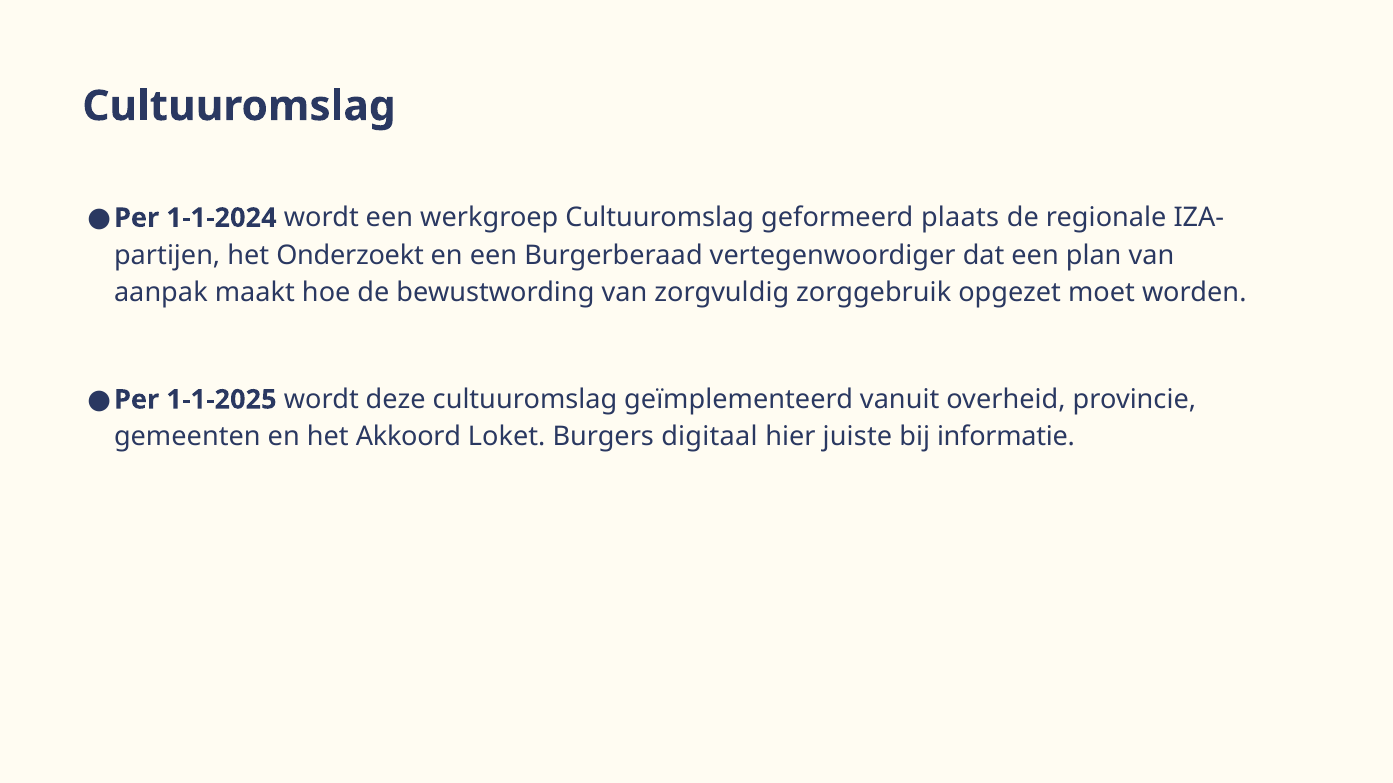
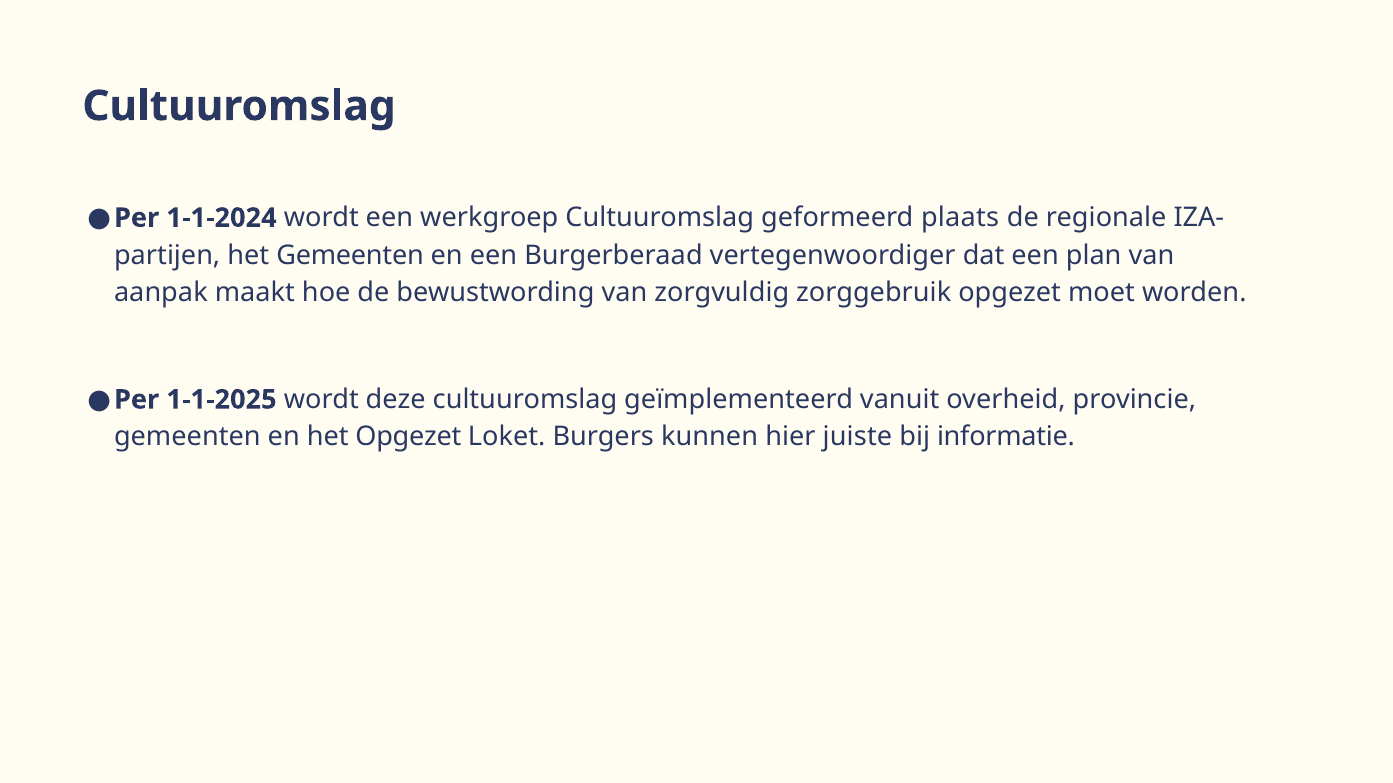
het Onderzoekt: Onderzoekt -> Gemeenten
het Akkoord: Akkoord -> Opgezet
digitaal: digitaal -> kunnen
